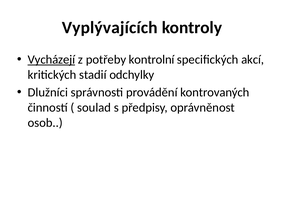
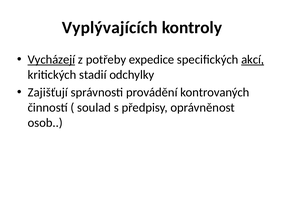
kontrolní: kontrolní -> expedice
akcí underline: none -> present
Dlužníci: Dlužníci -> Zajišťují
